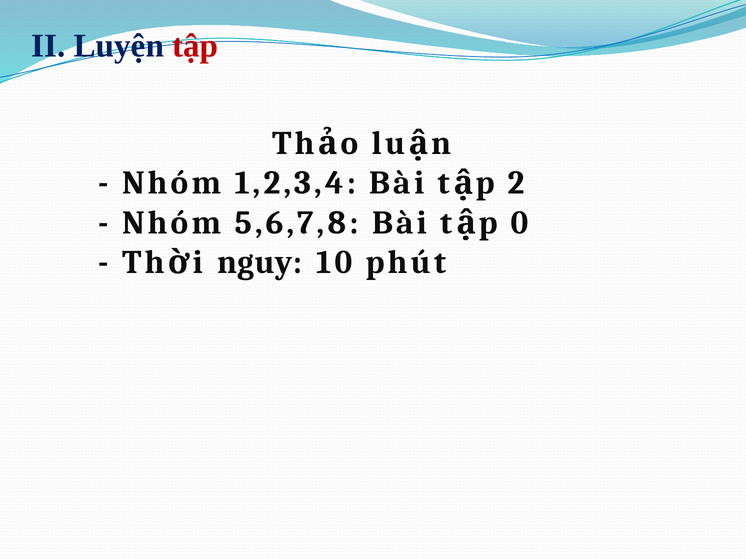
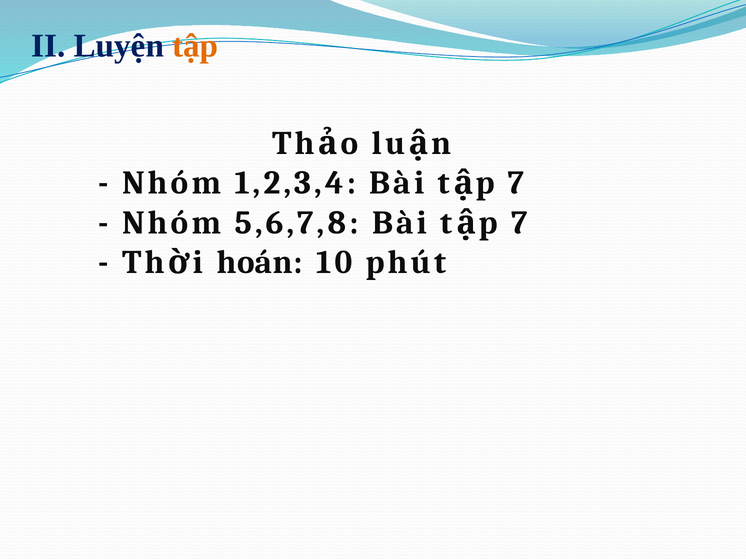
tập colour: red -> orange
2 at (516, 183): 2 -> 7
0 at (520, 223): 0 -> 7
nguy: nguy -> hoán
